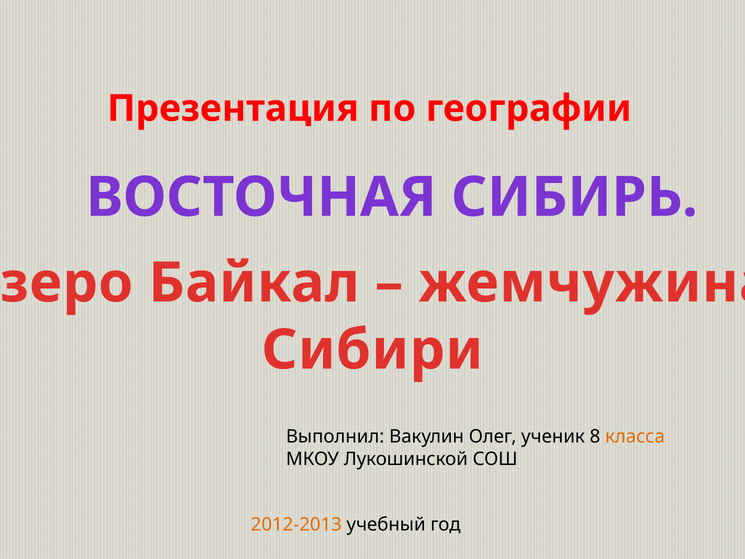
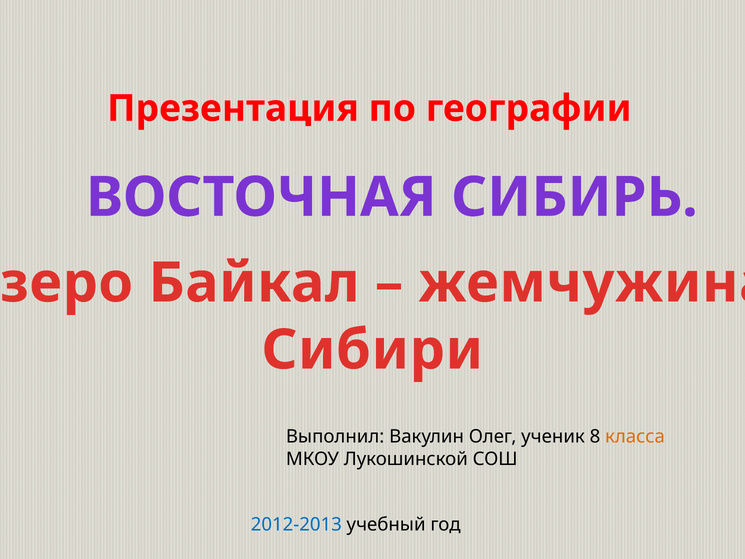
2012-2013 colour: orange -> blue
